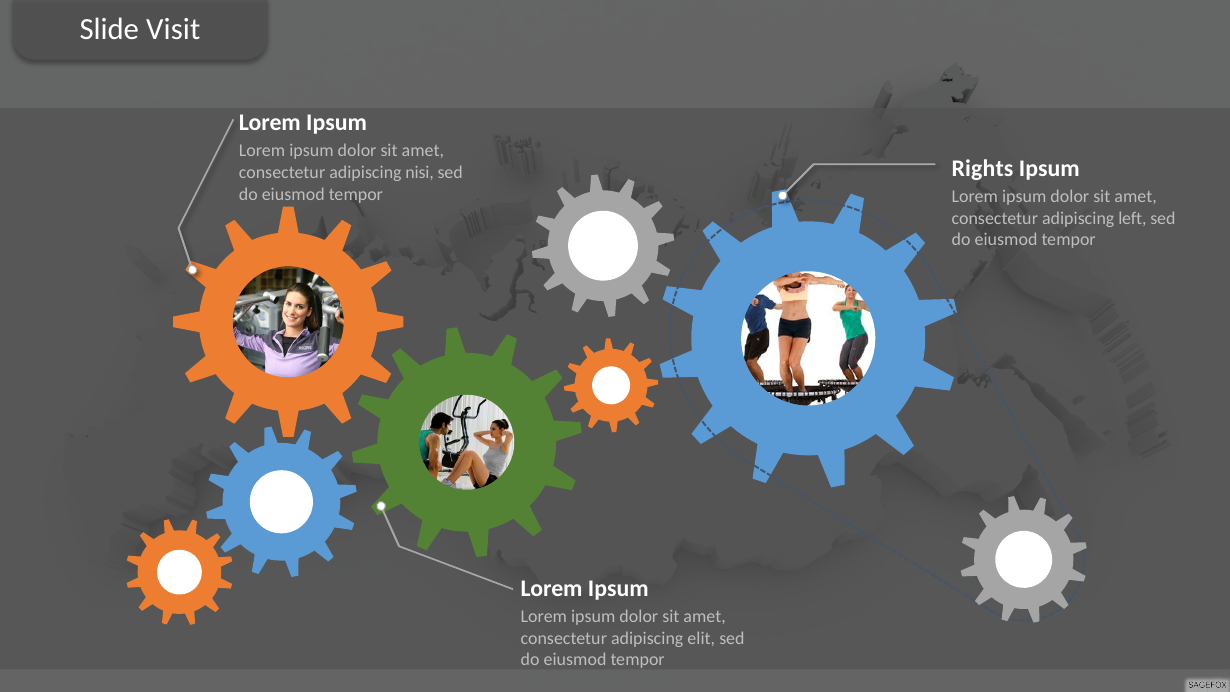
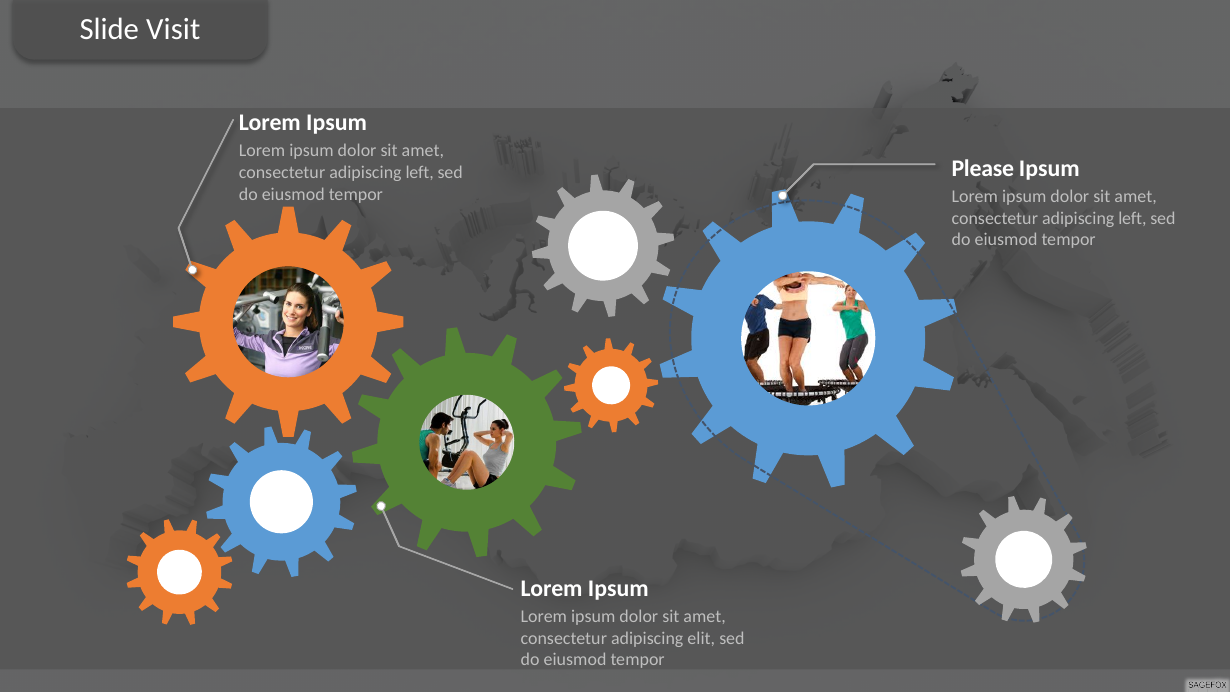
Rights: Rights -> Please
nisi at (420, 173): nisi -> left
